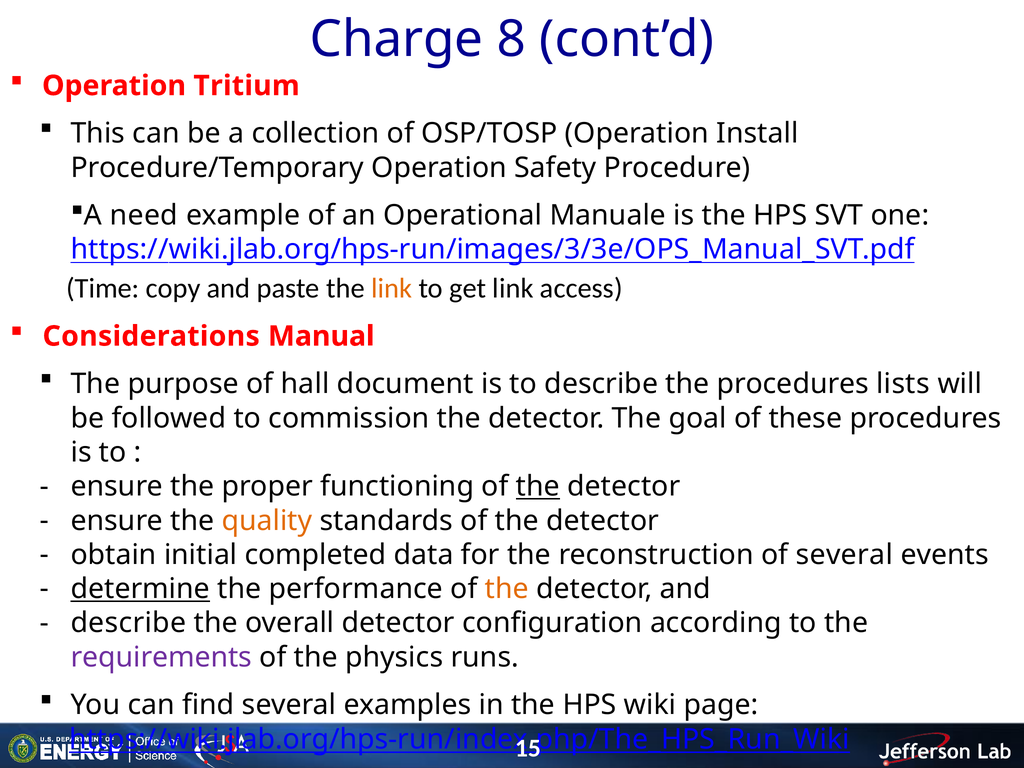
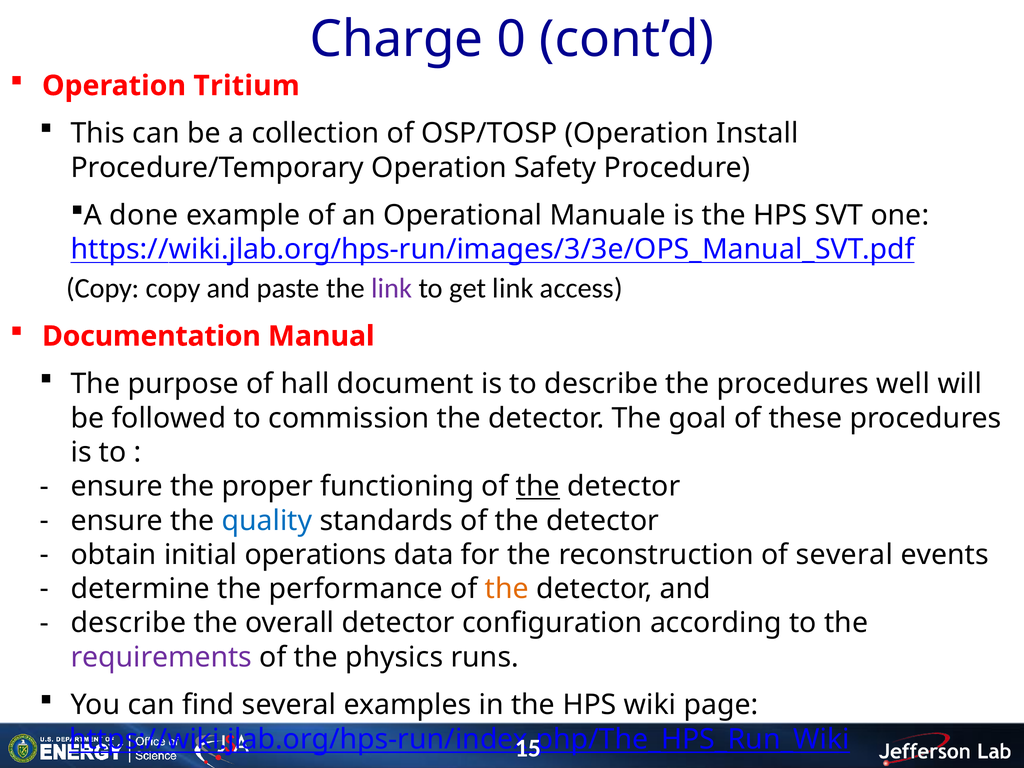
8: 8 -> 0
need: need -> done
Time at (103, 288): Time -> Copy
link at (392, 288) colour: orange -> purple
Considerations: Considerations -> Documentation
lists: lists -> well
quality colour: orange -> blue
completed: completed -> operations
determine underline: present -> none
